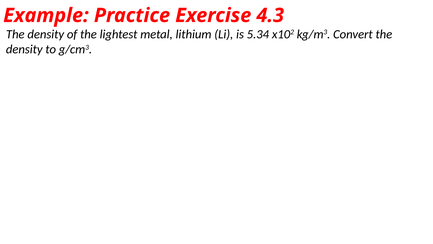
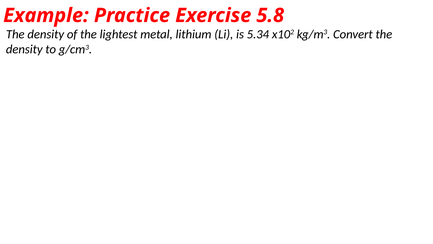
4.3: 4.3 -> 5.8
